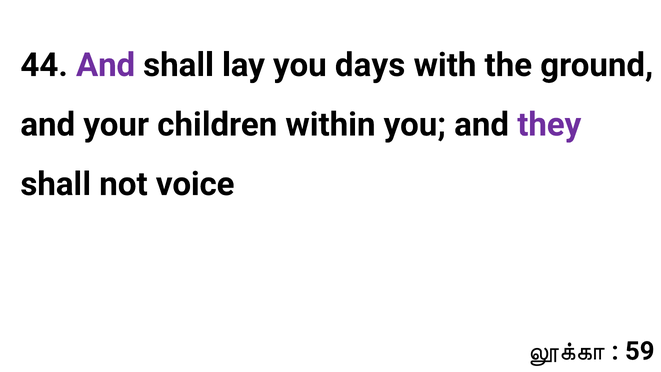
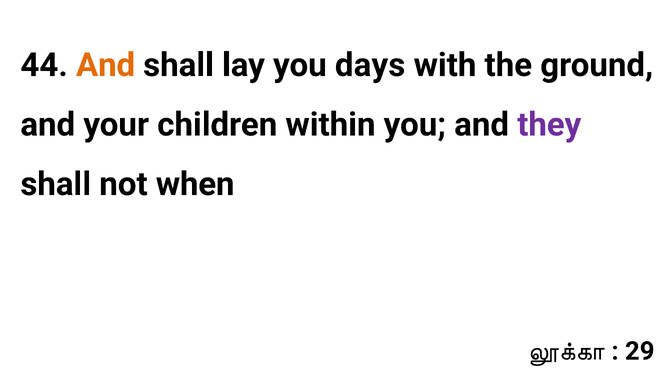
And at (106, 65) colour: purple -> orange
voice: voice -> when
59: 59 -> 29
